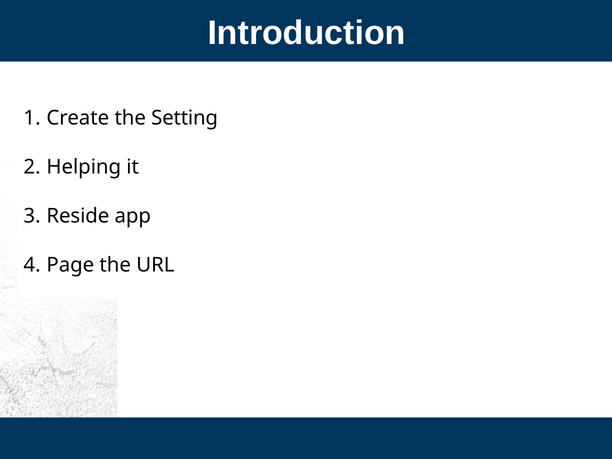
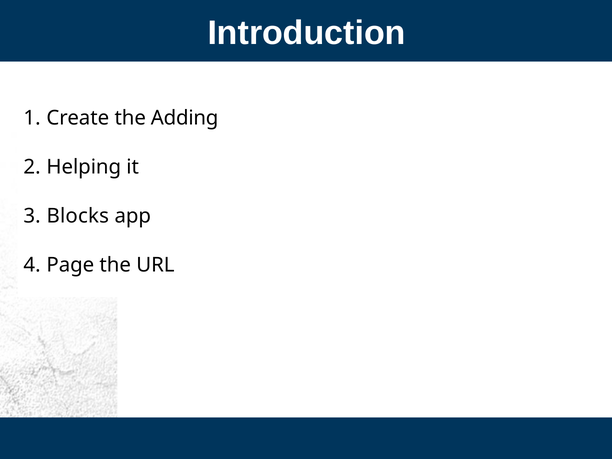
Setting: Setting -> Adding
Reside: Reside -> Blocks
